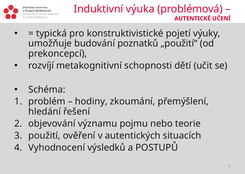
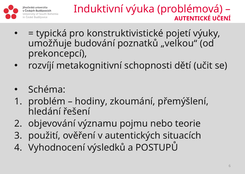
„použití“: „použití“ -> „velkou“
